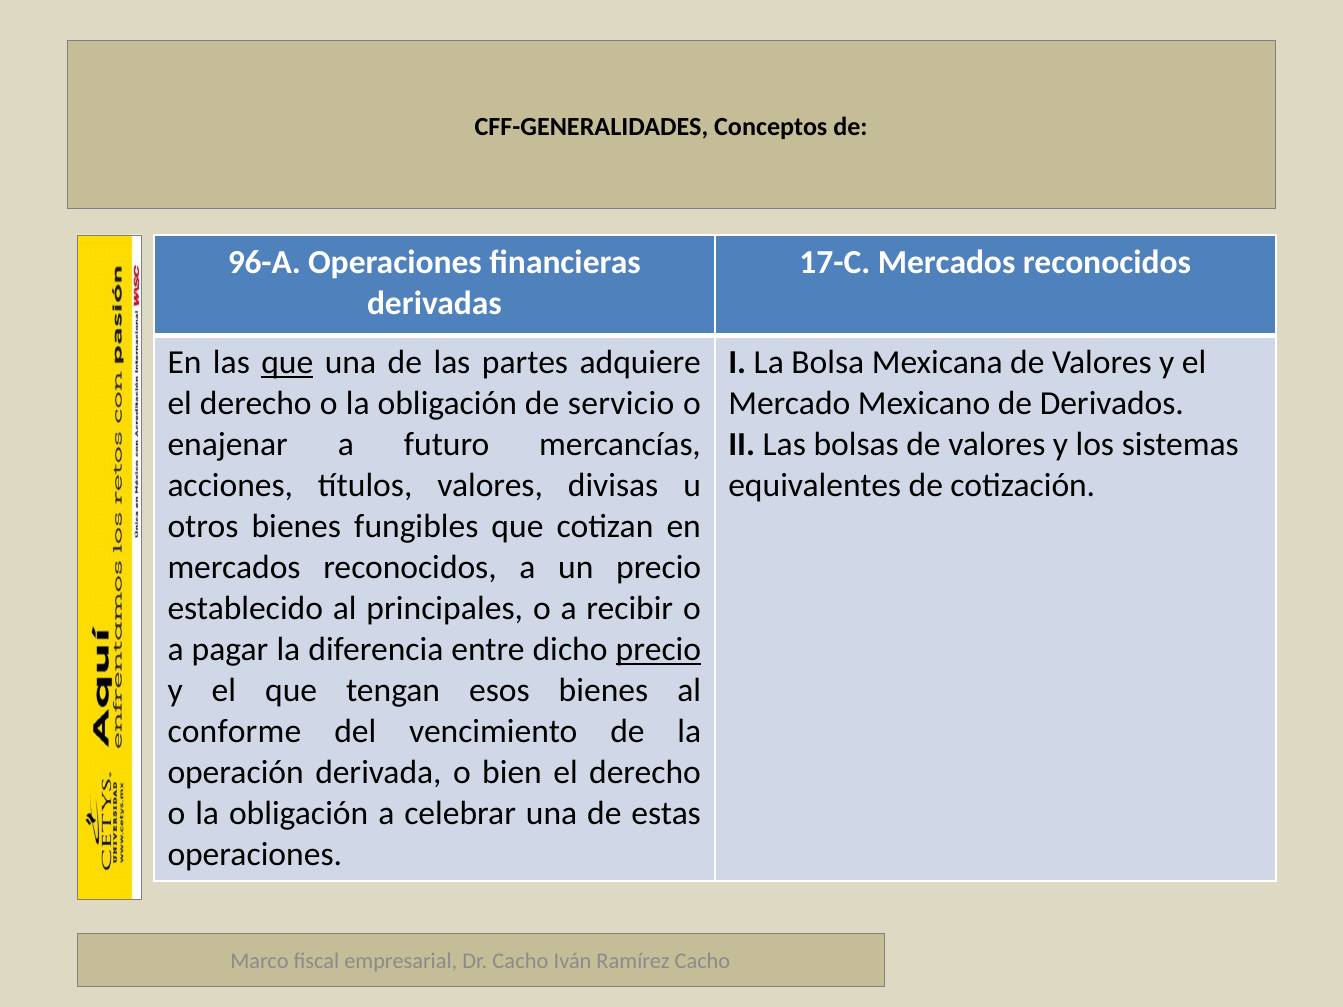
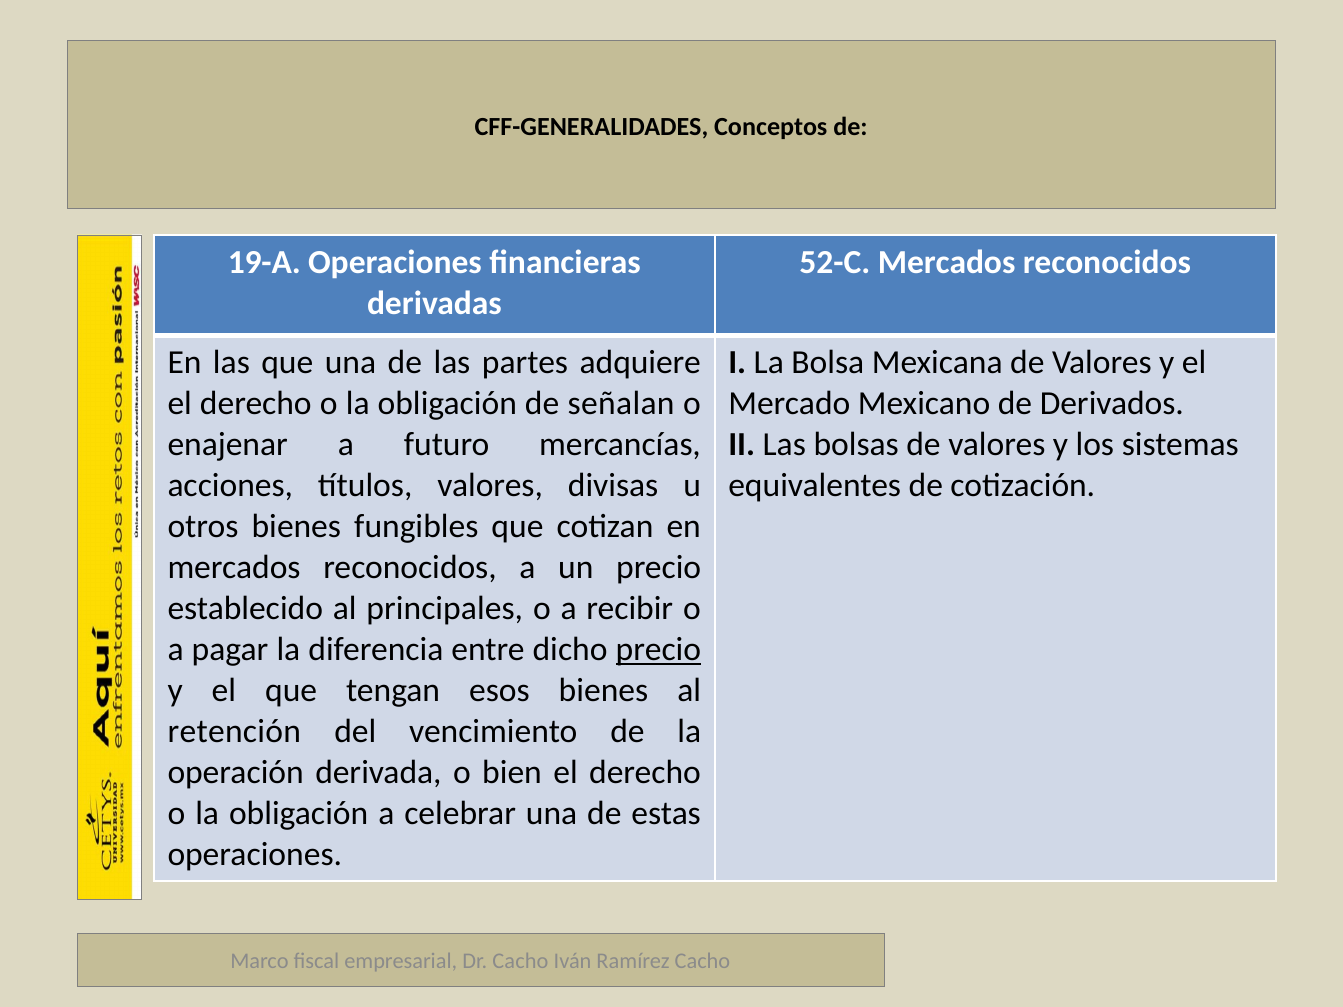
96-A: 96-A -> 19-A
17-C: 17-C -> 52-C
que at (287, 363) underline: present -> none
servicio: servicio -> señalan
conforme: conforme -> retención
